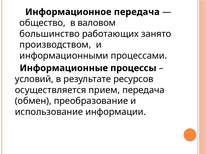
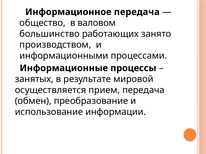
условий: условий -> занятых
ресурсов: ресурсов -> мировой
